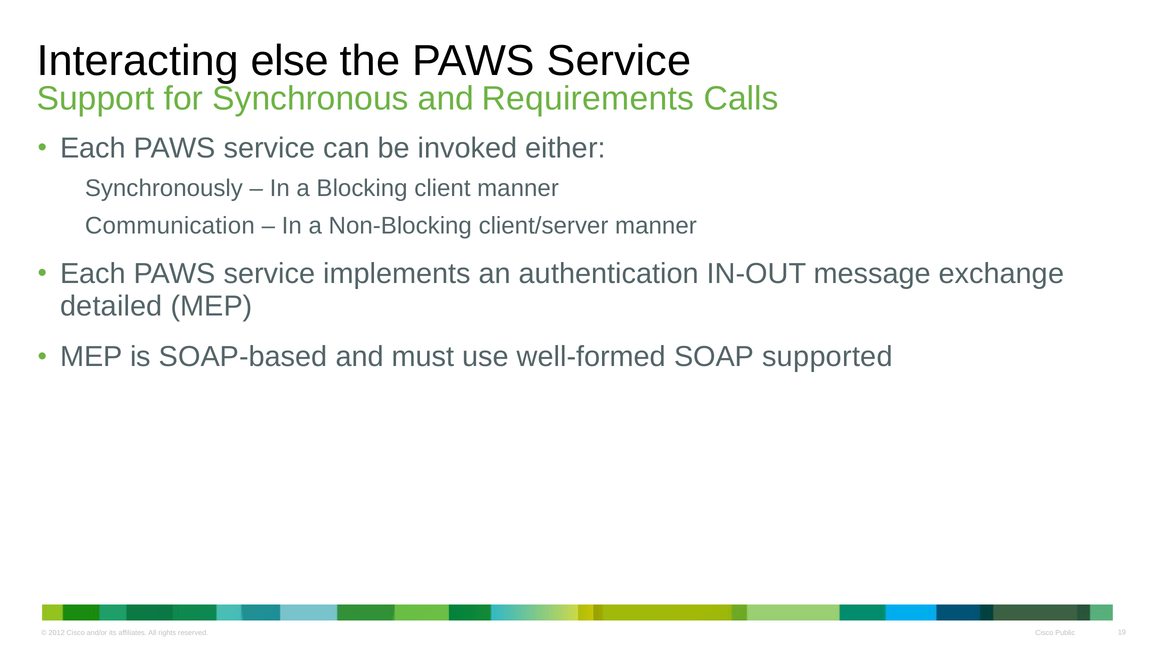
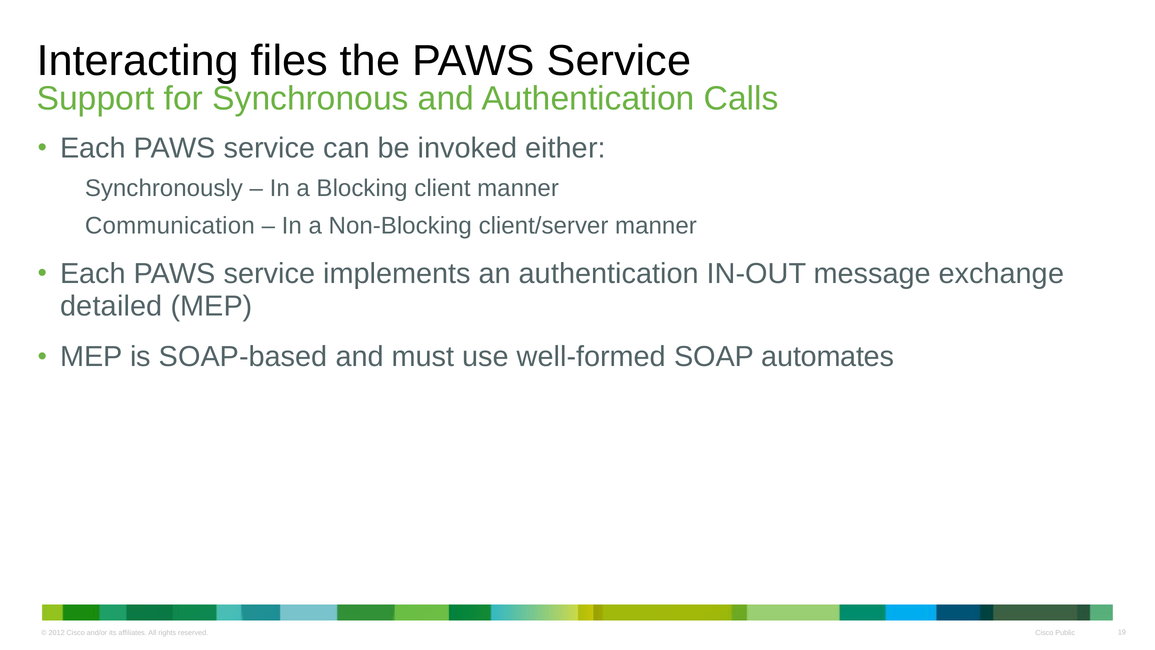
else: else -> files
and Requirements: Requirements -> Authentication
supported: supported -> automates
